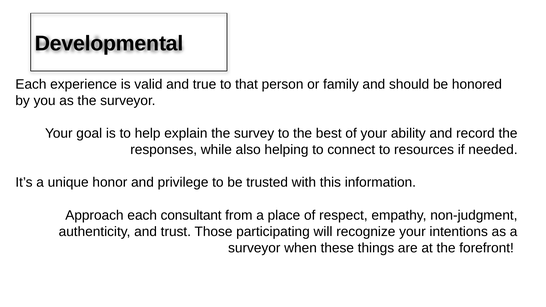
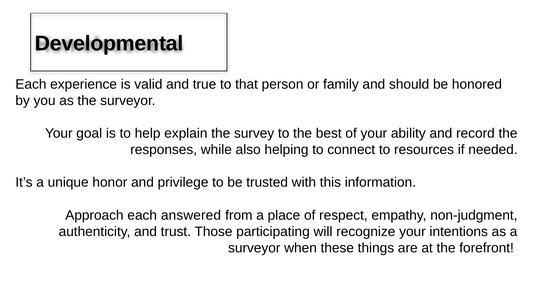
consultant: consultant -> answered
